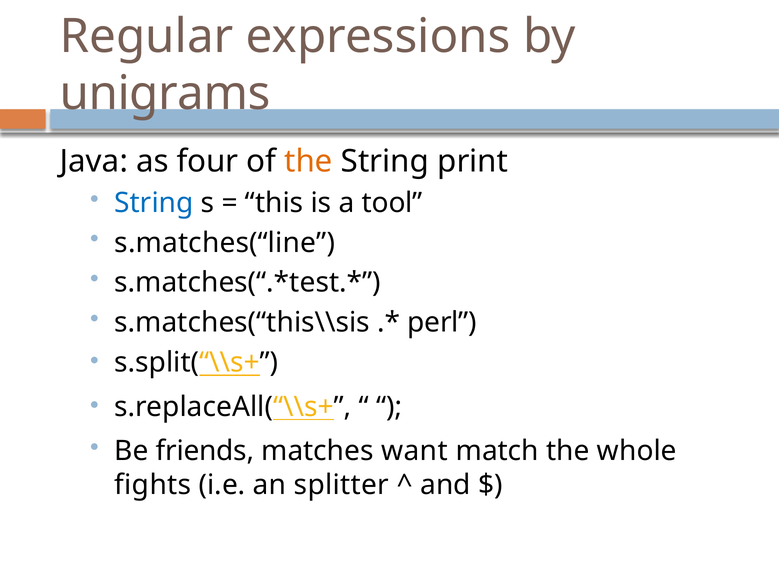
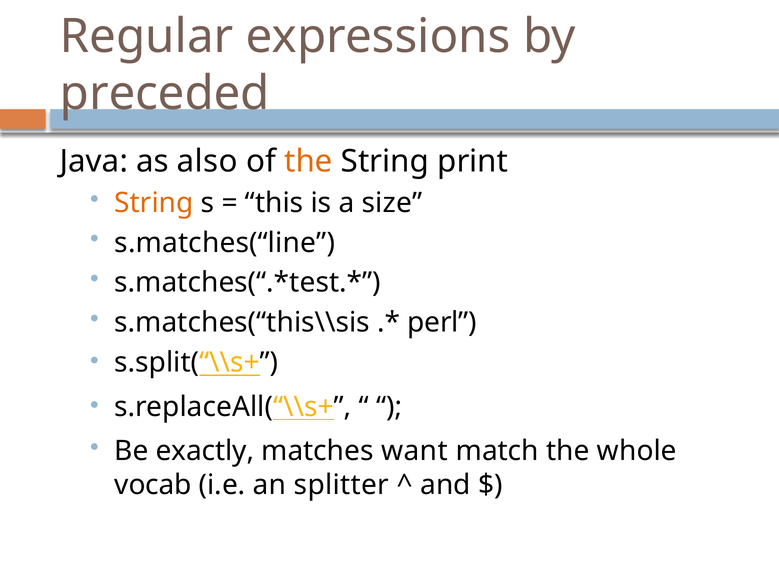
unigrams: unigrams -> preceded
four: four -> also
String at (154, 203) colour: blue -> orange
tool: tool -> size
friends: friends -> exactly
fights: fights -> vocab
